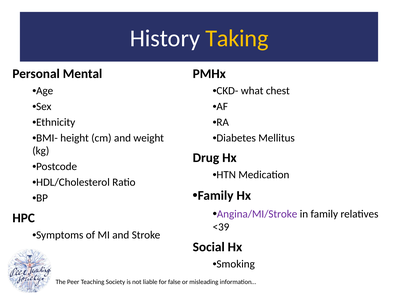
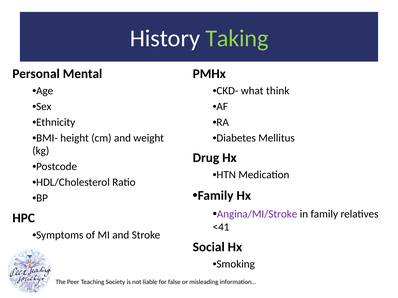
Taking colour: yellow -> light green
chest: chest -> think
<39: <39 -> <41
